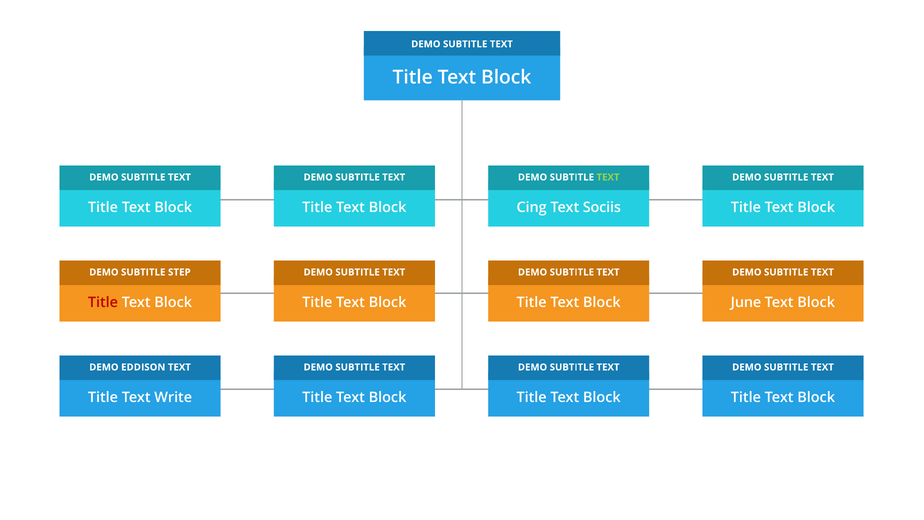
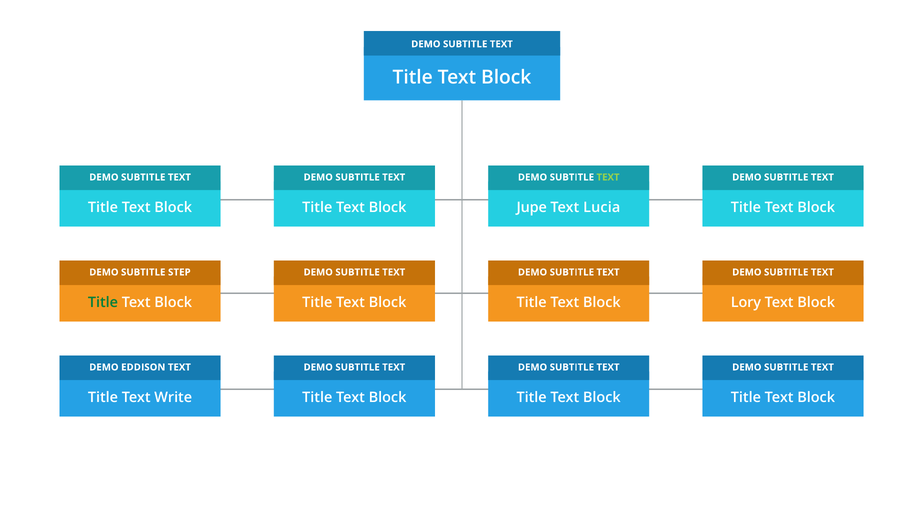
Cing: Cing -> Jupe
Sociis: Sociis -> Lucia
Title at (103, 303) colour: red -> green
June: June -> Lory
